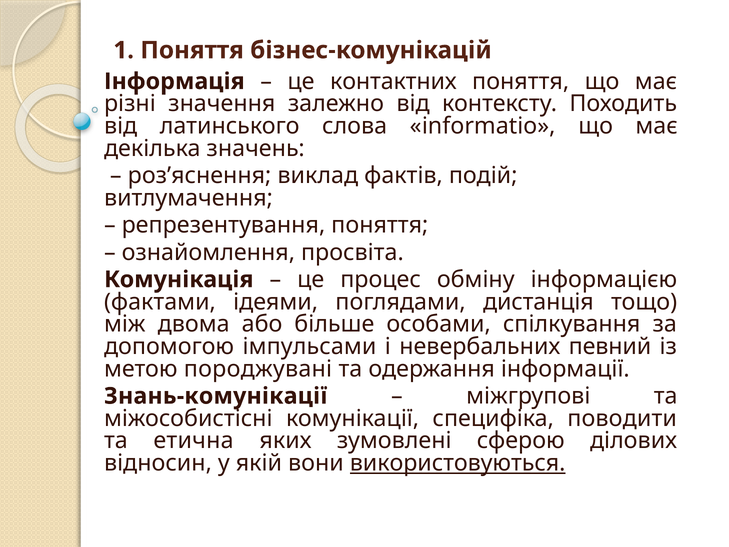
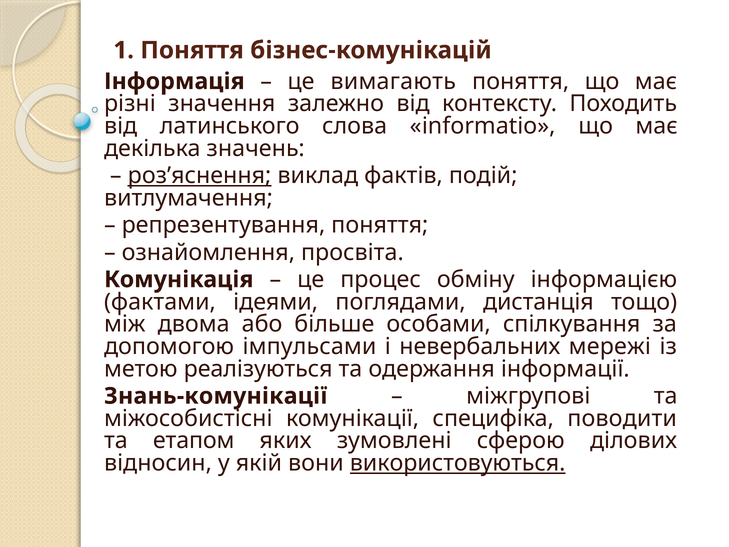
контактних: контактних -> вимагають
роз’яснення underline: none -> present
певний: певний -> мережі
породжувані: породжувані -> реалізуються
етична: етична -> етапом
